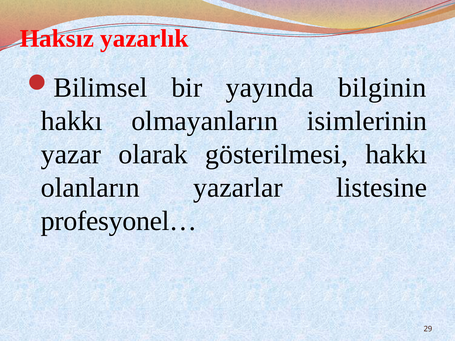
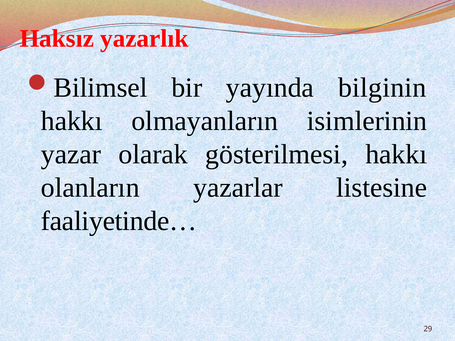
profesyonel…: profesyonel… -> faaliyetinde…
